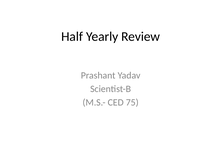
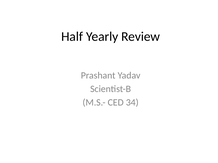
75: 75 -> 34
